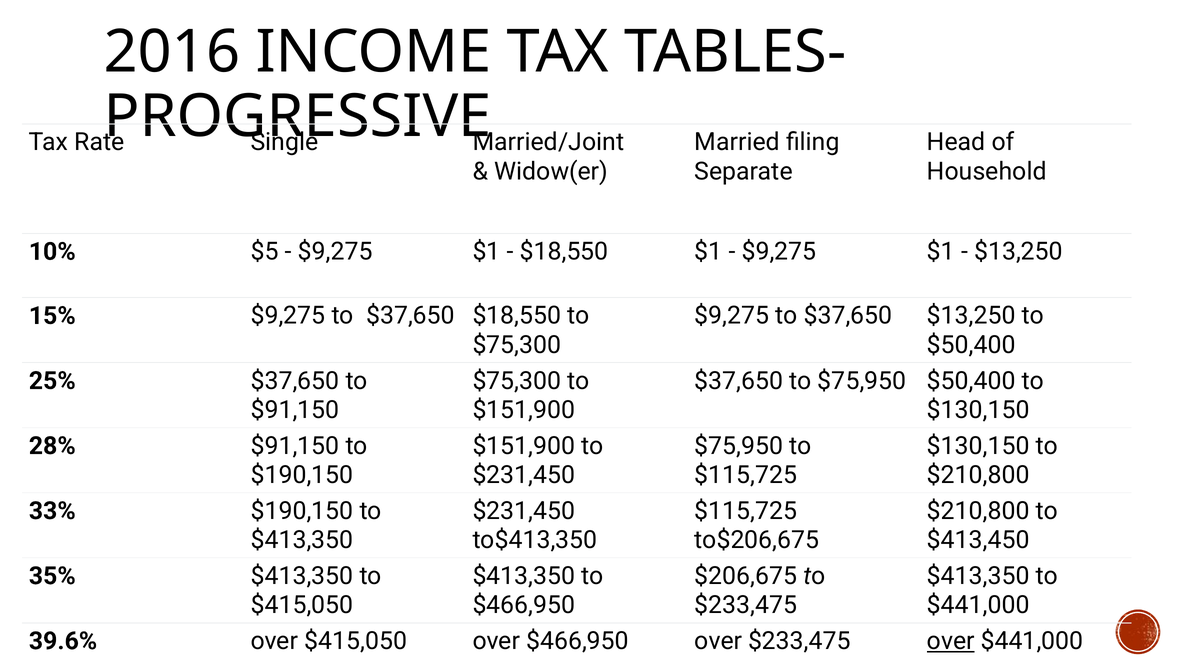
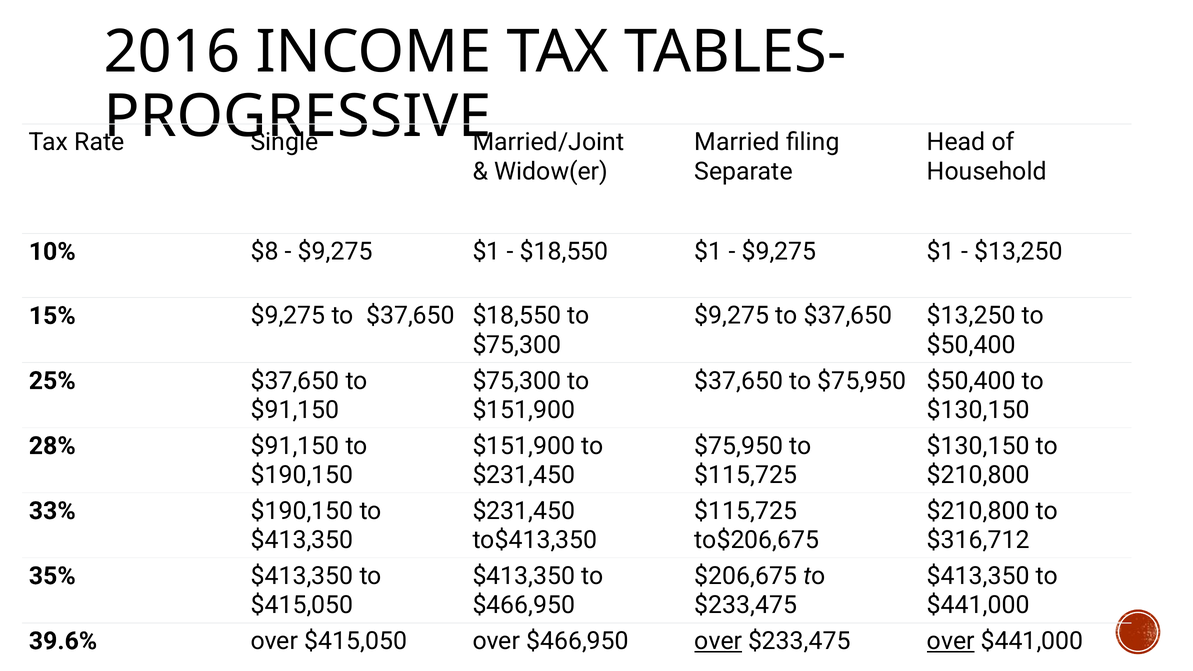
$5: $5 -> $8
$413,450: $413,450 -> $316,712
over at (718, 641) underline: none -> present
